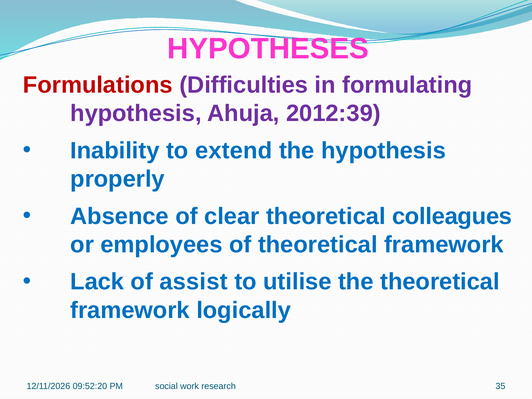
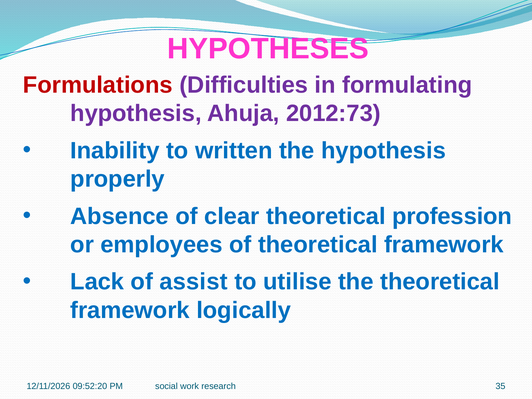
2012:39: 2012:39 -> 2012:73
extend: extend -> written
colleagues: colleagues -> profession
